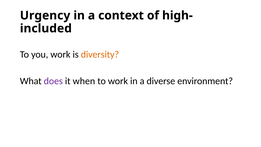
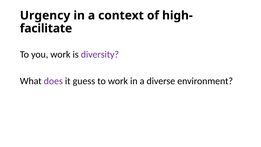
included: included -> facilitate
diversity colour: orange -> purple
when: when -> guess
